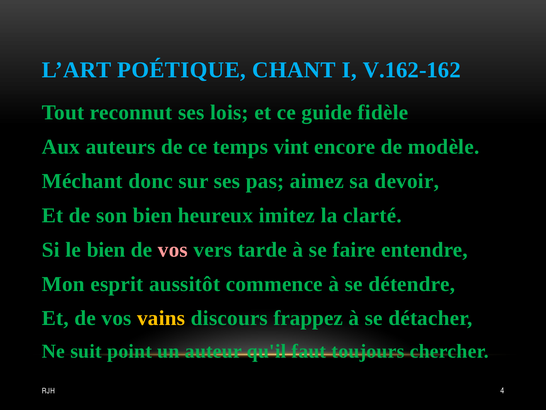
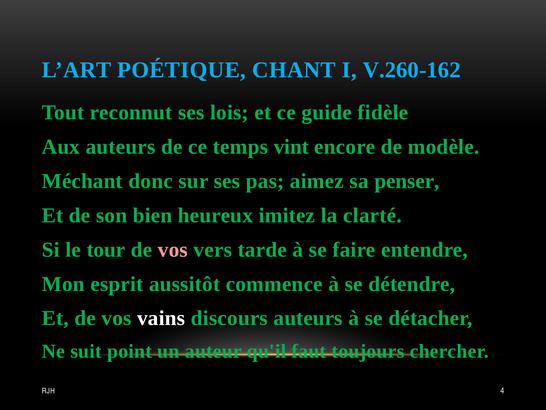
V.162-162: V.162-162 -> V.260-162
devoir: devoir -> penser
le bien: bien -> tour
vains colour: yellow -> white
discours frappez: frappez -> auteurs
